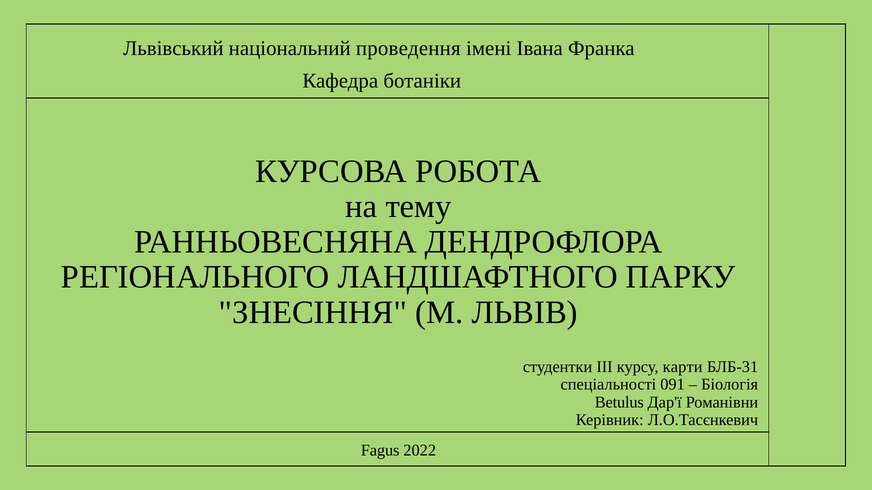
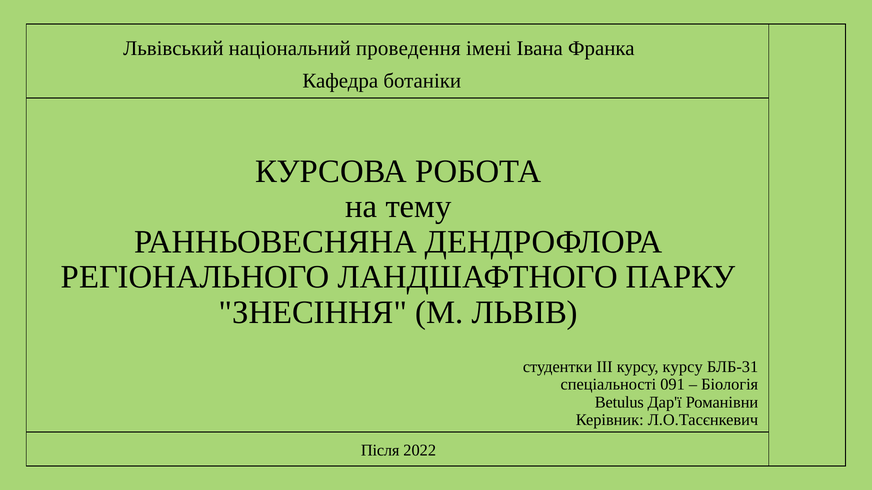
курсу карти: карти -> курсу
Fagus: Fagus -> Після
